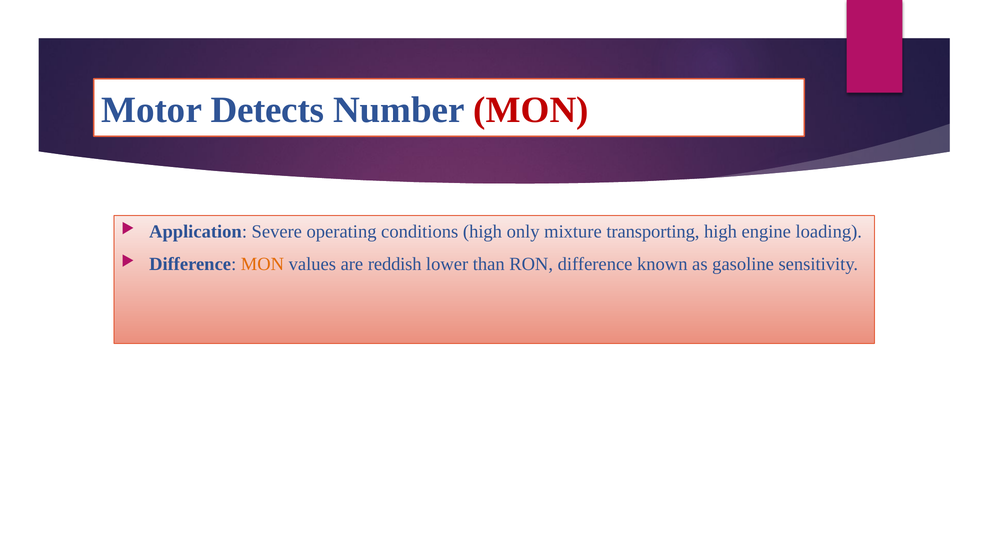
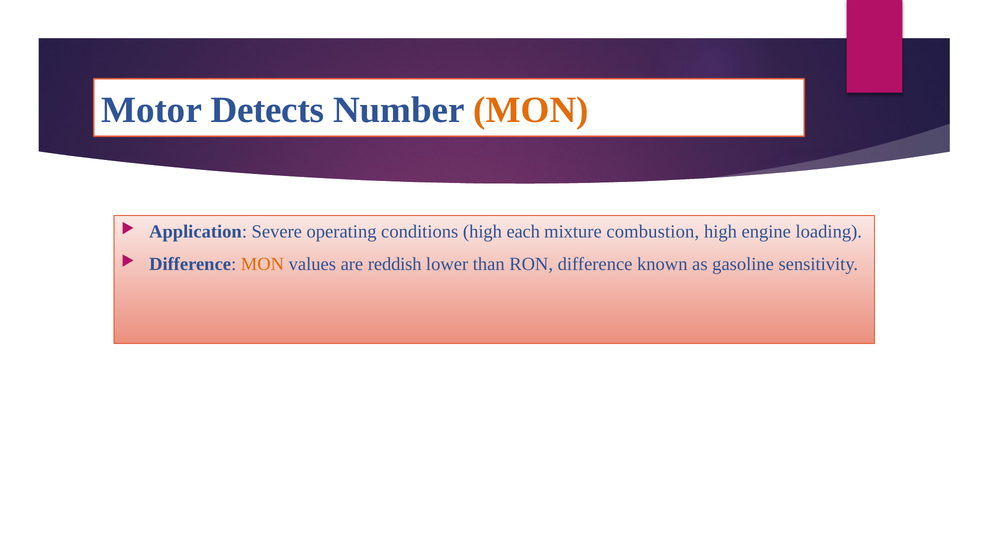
MON at (531, 110) colour: red -> orange
only: only -> each
transporting: transporting -> combustion
